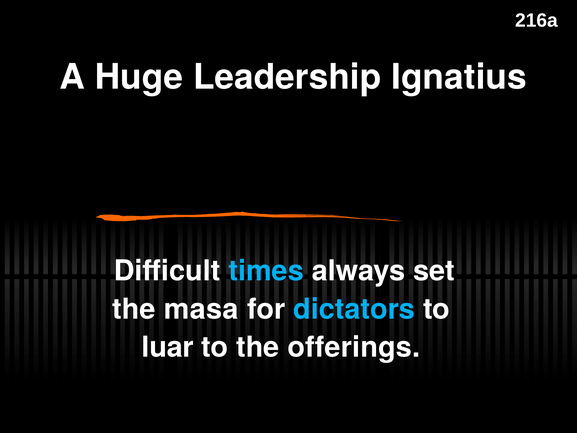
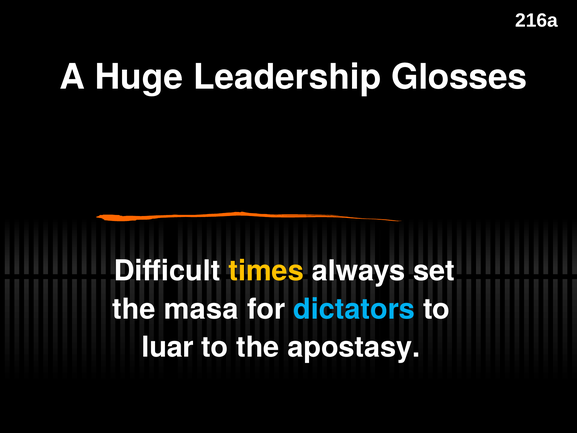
Ignatius: Ignatius -> Glosses
times colour: light blue -> yellow
offerings: offerings -> apostasy
